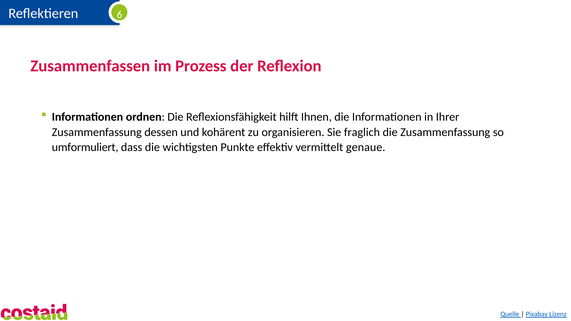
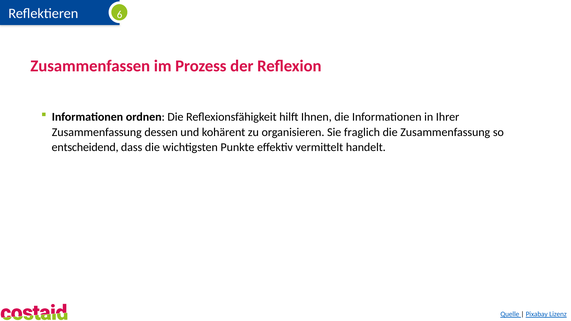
umformuliert: umformuliert -> entscheidend
genaue: genaue -> handelt
